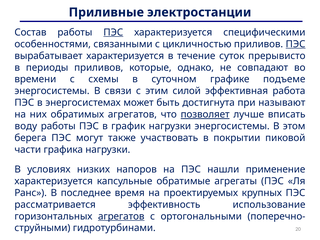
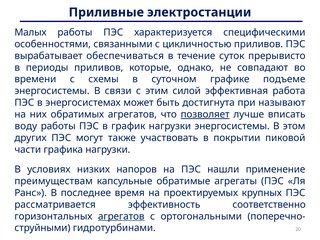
Состав: Состав -> Малых
ПЭС at (113, 32) underline: present -> none
ПЭС at (296, 44) underline: present -> none
вырабатывает характеризуется: характеризуется -> обеспечиваться
берега: берега -> других
характеризуется at (54, 181): характеризуется -> преимуществам
использование: использование -> соответственно
